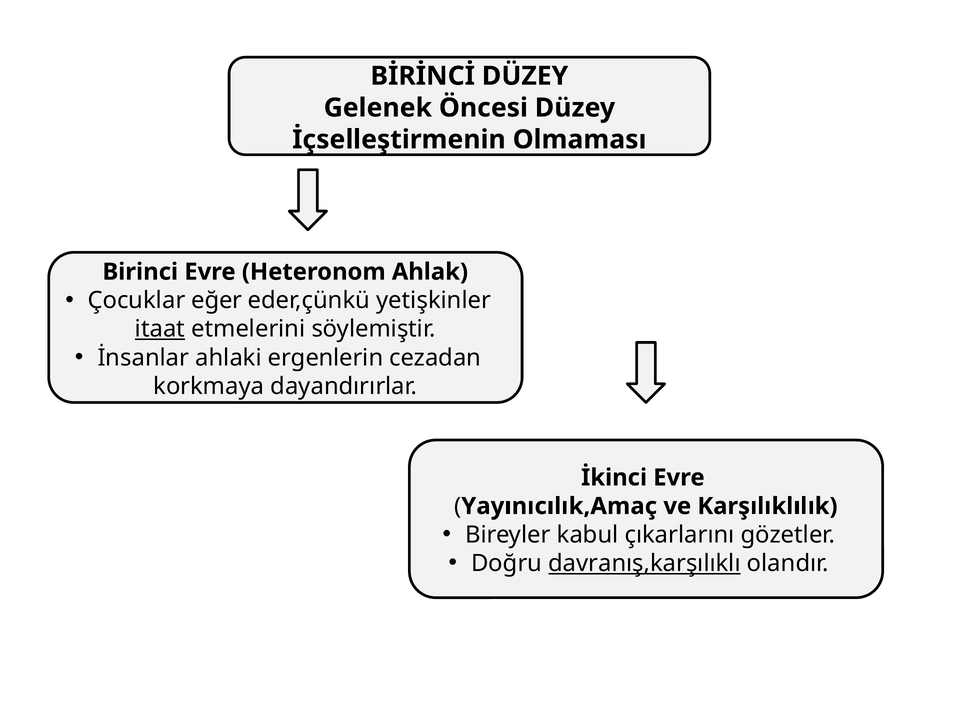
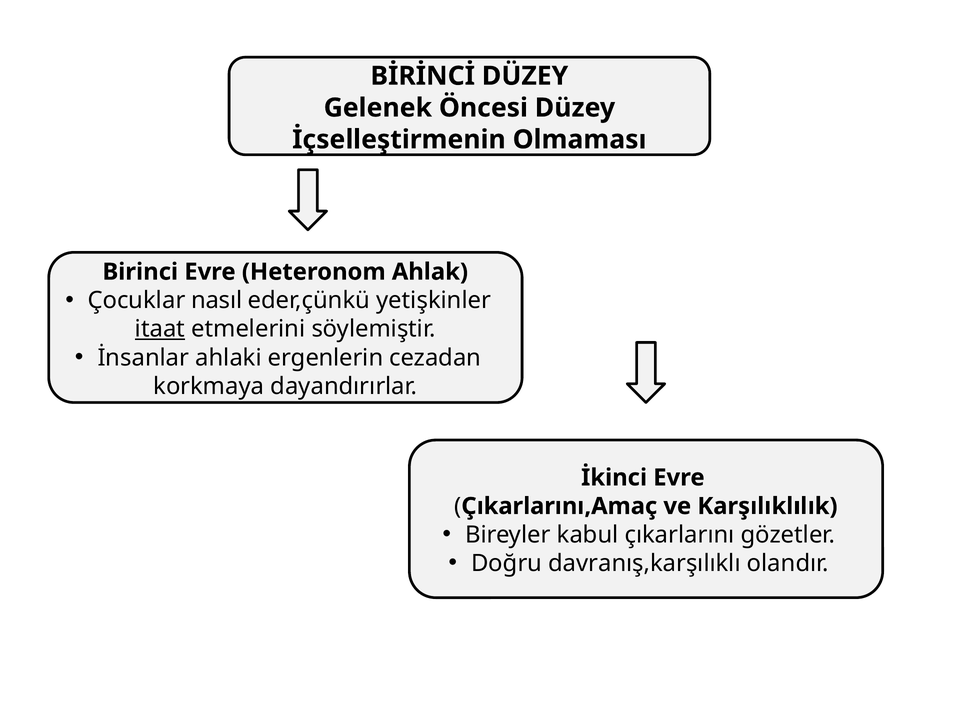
eğer: eğer -> nasıl
Yayınıcılık,Amaç: Yayınıcılık,Amaç -> Çıkarlarını,Amaç
davranış,karşılıklı underline: present -> none
